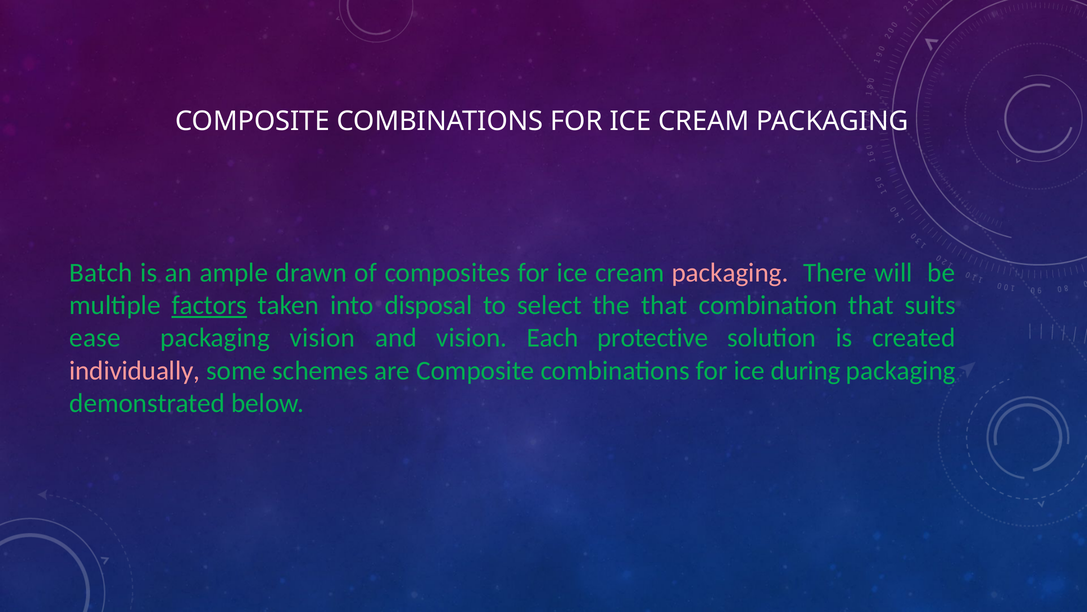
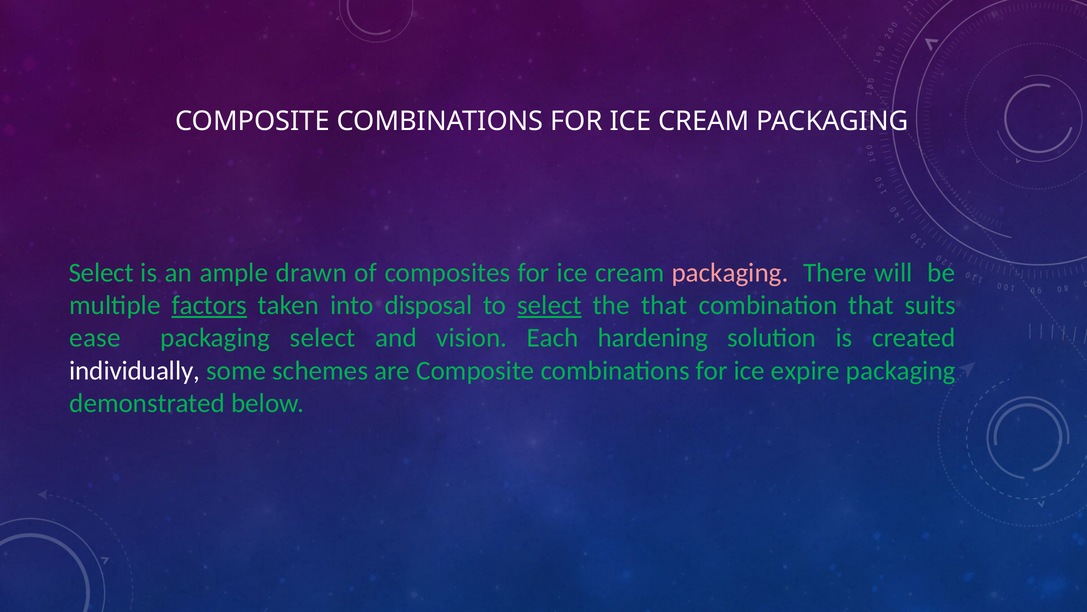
Batch at (101, 272): Batch -> Select
select at (550, 305) underline: none -> present
vision at (323, 338): vision -> select
protective: protective -> hardening
individually colour: pink -> white
during: during -> expire
